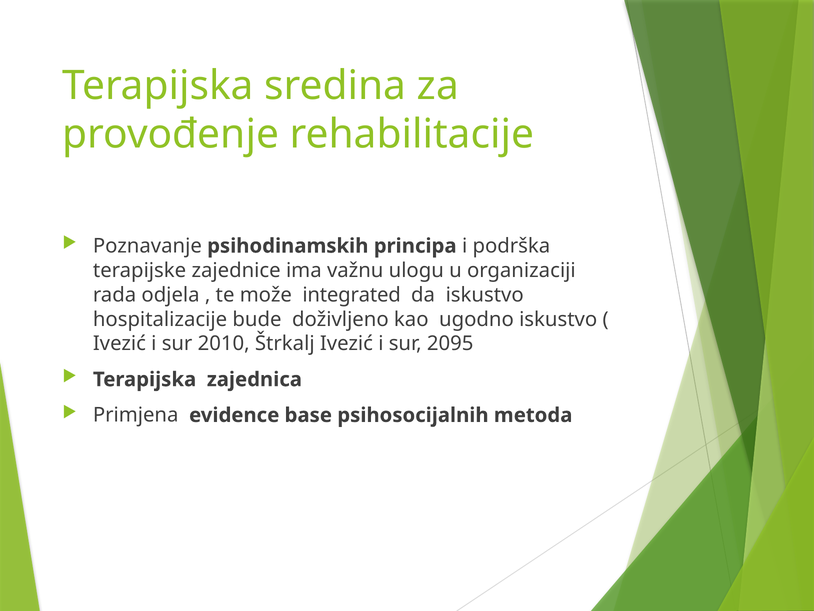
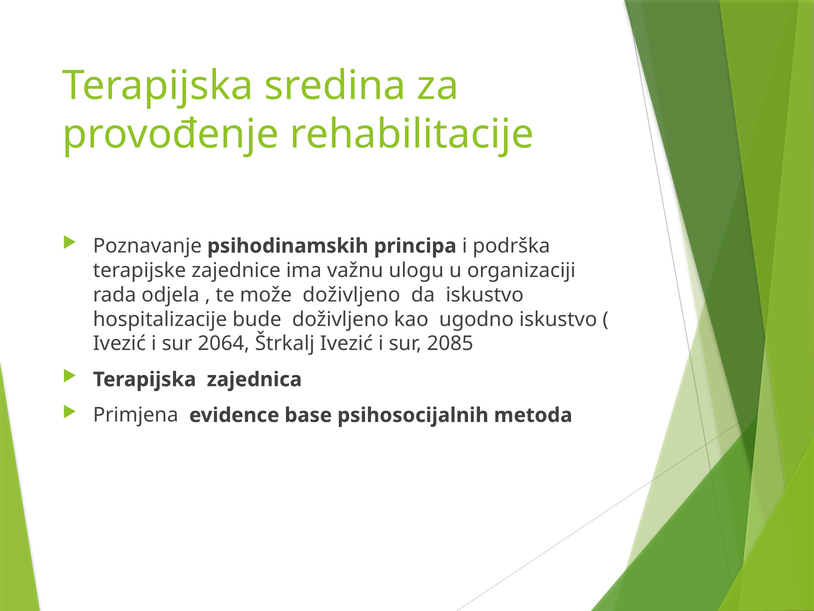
može integrated: integrated -> doživljeno
2010: 2010 -> 2064
2095: 2095 -> 2085
